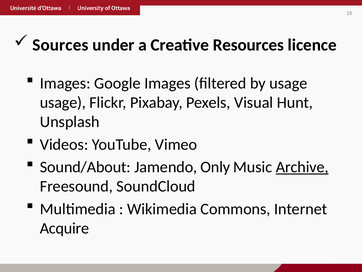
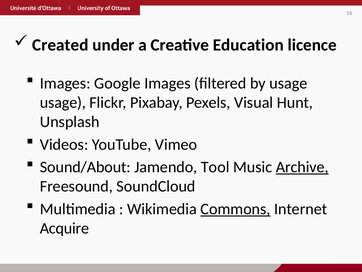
Sources: Sources -> Created
Resources: Resources -> Education
Only: Only -> Tool
Commons underline: none -> present
